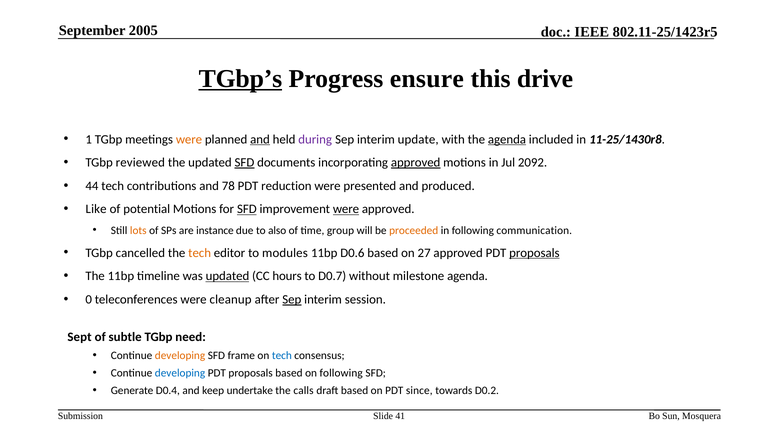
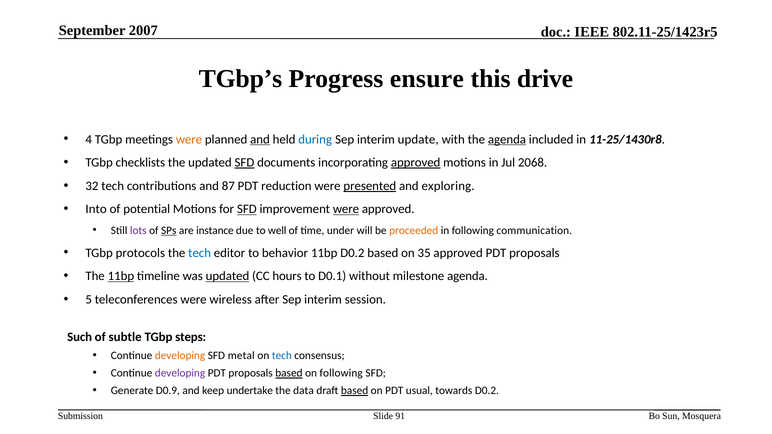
2005: 2005 -> 2007
TGbp’s underline: present -> none
1: 1 -> 4
during colour: purple -> blue
reviewed: reviewed -> checklists
2092: 2092 -> 2068
44: 44 -> 32
78: 78 -> 87
presented underline: none -> present
produced: produced -> exploring
Like: Like -> Into
lots colour: orange -> purple
SPs underline: none -> present
also: also -> well
group: group -> under
cancelled: cancelled -> protocols
tech at (200, 253) colour: orange -> blue
modules: modules -> behavior
11bp D0.6: D0.6 -> D0.2
27: 27 -> 35
proposals at (534, 253) underline: present -> none
11bp at (121, 276) underline: none -> present
D0.7: D0.7 -> D0.1
0: 0 -> 5
cleanup: cleanup -> wireless
Sep at (292, 300) underline: present -> none
Sept: Sept -> Such
need: need -> steps
frame: frame -> metal
developing at (180, 373) colour: blue -> purple
based at (289, 373) underline: none -> present
D0.4: D0.4 -> D0.9
calls: calls -> data
based at (355, 391) underline: none -> present
since: since -> usual
41: 41 -> 91
